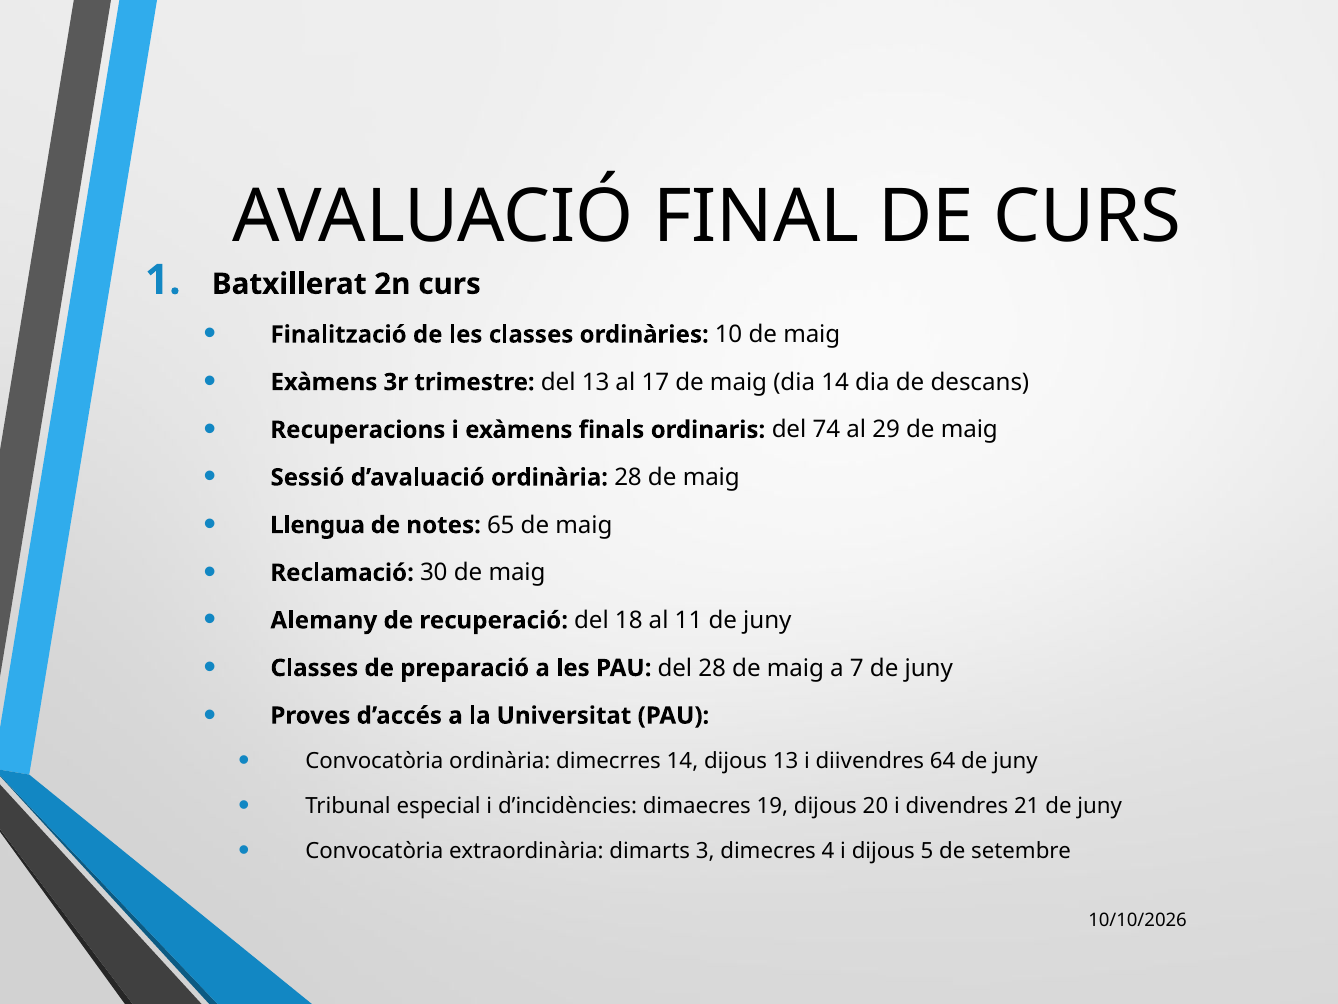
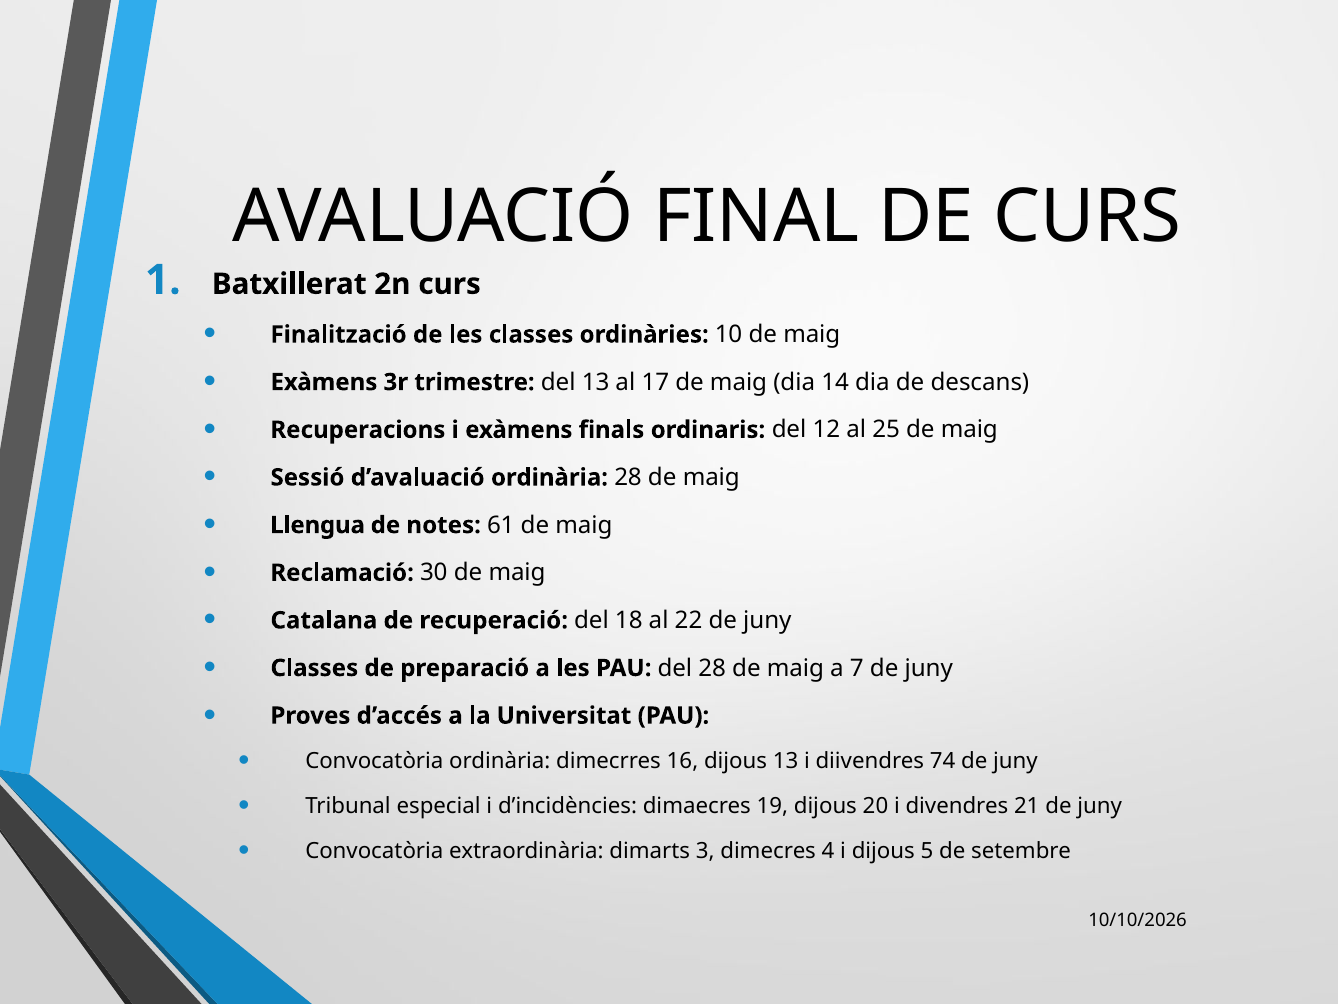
74: 74 -> 12
29: 29 -> 25
65: 65 -> 61
Alemany: Alemany -> Catalana
11: 11 -> 22
dimecrres 14: 14 -> 16
64: 64 -> 74
